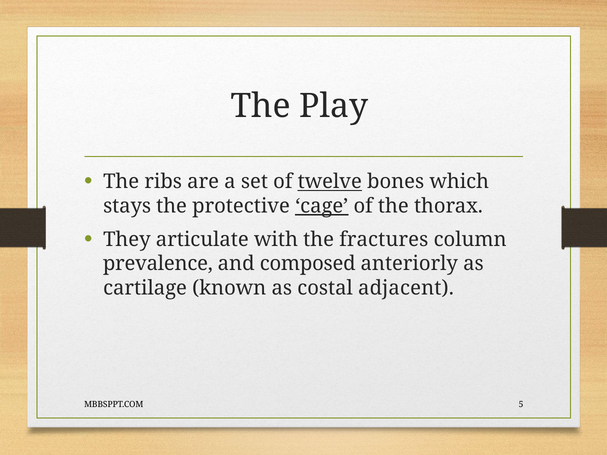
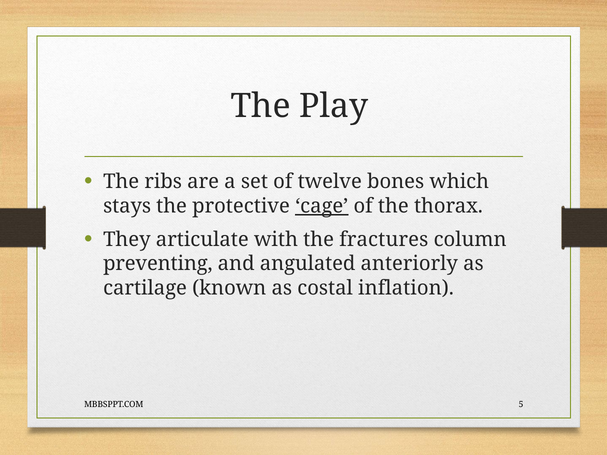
twelve underline: present -> none
prevalence: prevalence -> preventing
composed: composed -> angulated
adjacent: adjacent -> inflation
